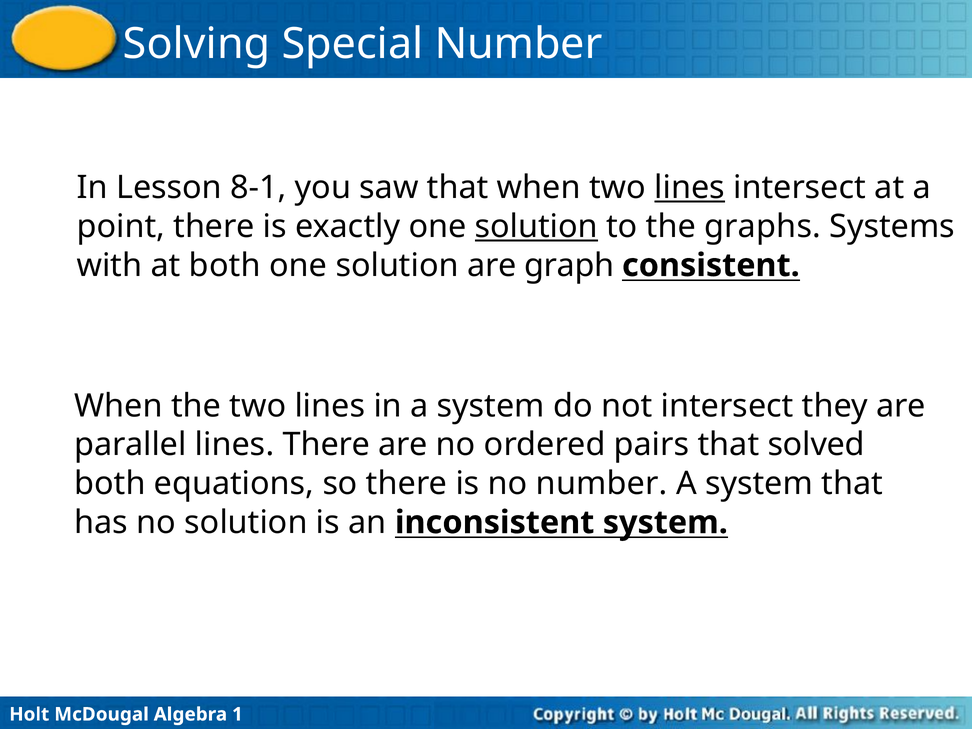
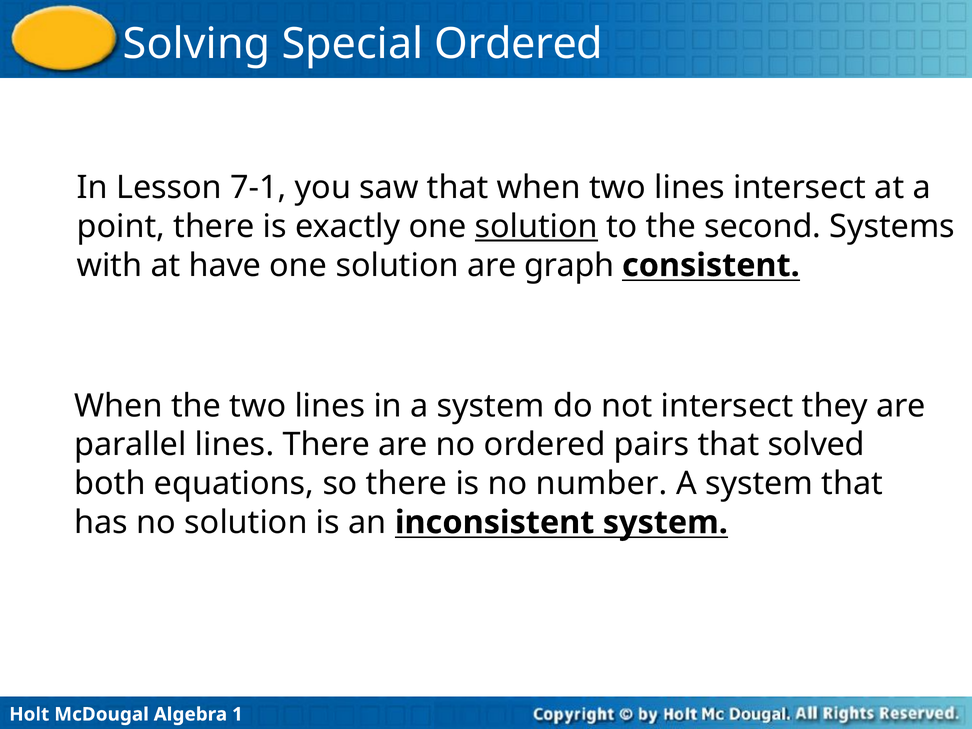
Number at (519, 44): Number -> Ordered
8-1: 8-1 -> 7-1
lines at (690, 188) underline: present -> none
graphs: graphs -> second
at both: both -> have
